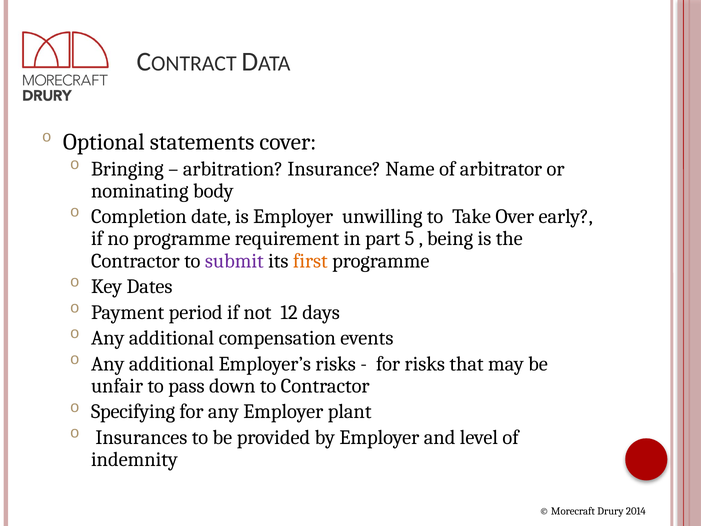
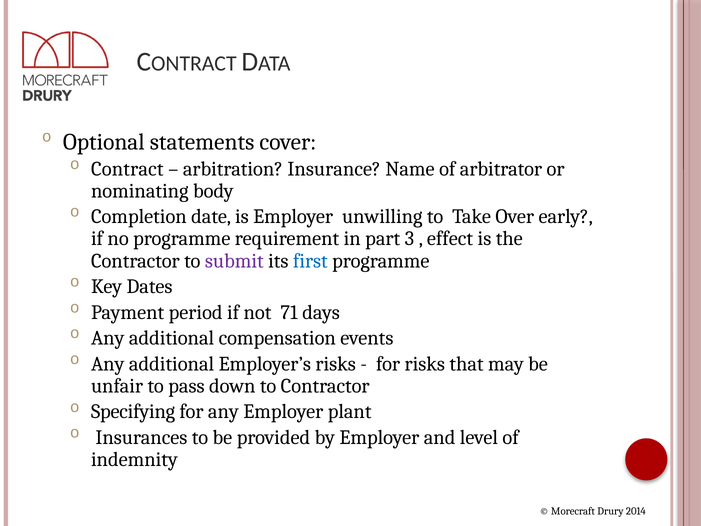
Bringing: Bringing -> Contract
5: 5 -> 3
being: being -> effect
first colour: orange -> blue
12: 12 -> 71
